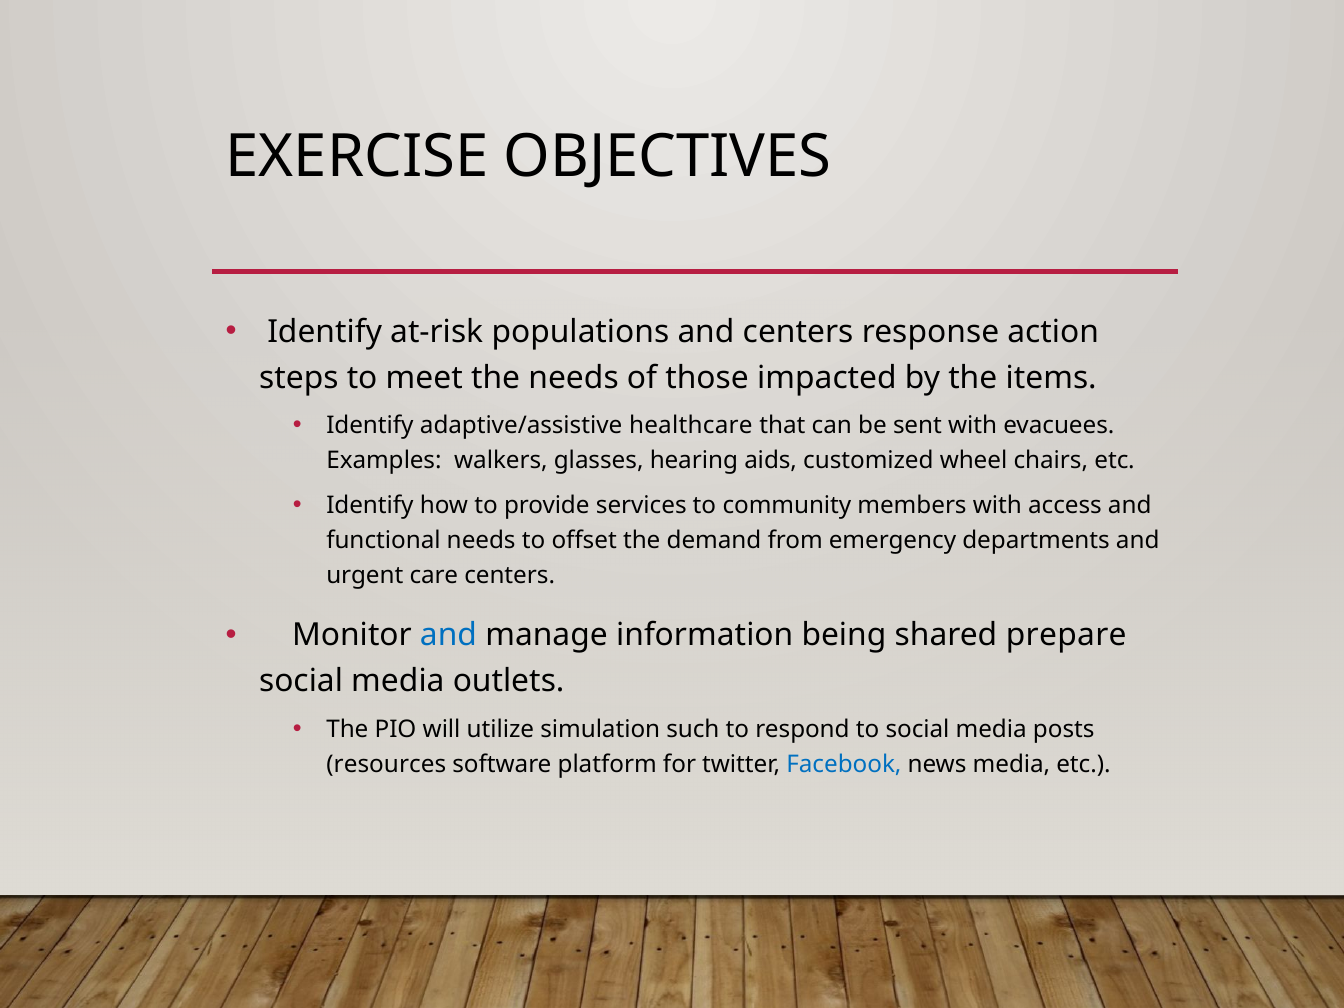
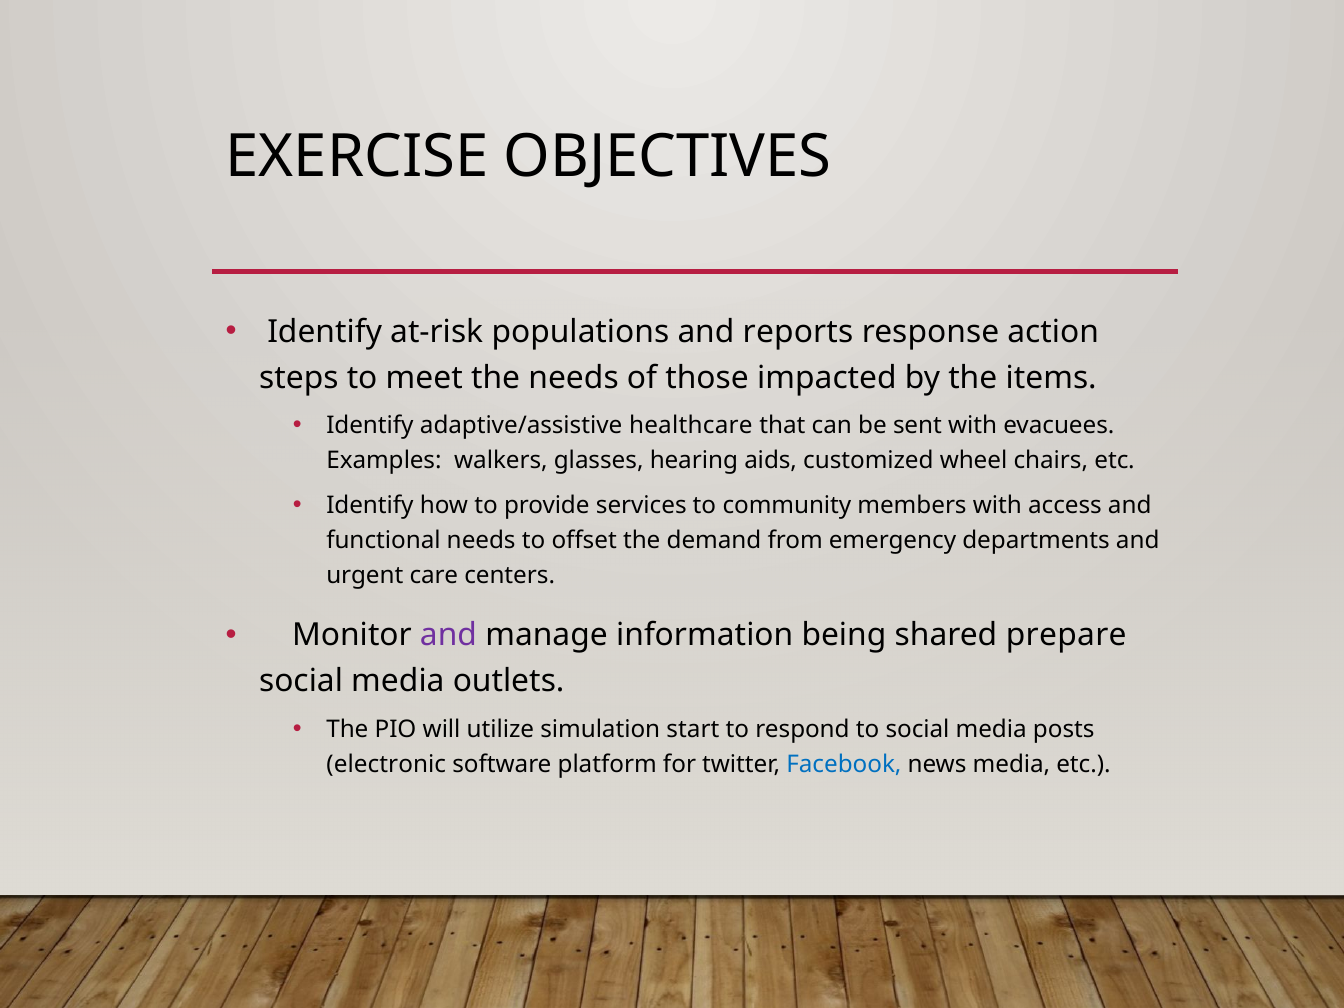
and centers: centers -> reports
and at (448, 635) colour: blue -> purple
such: such -> start
resources: resources -> electronic
